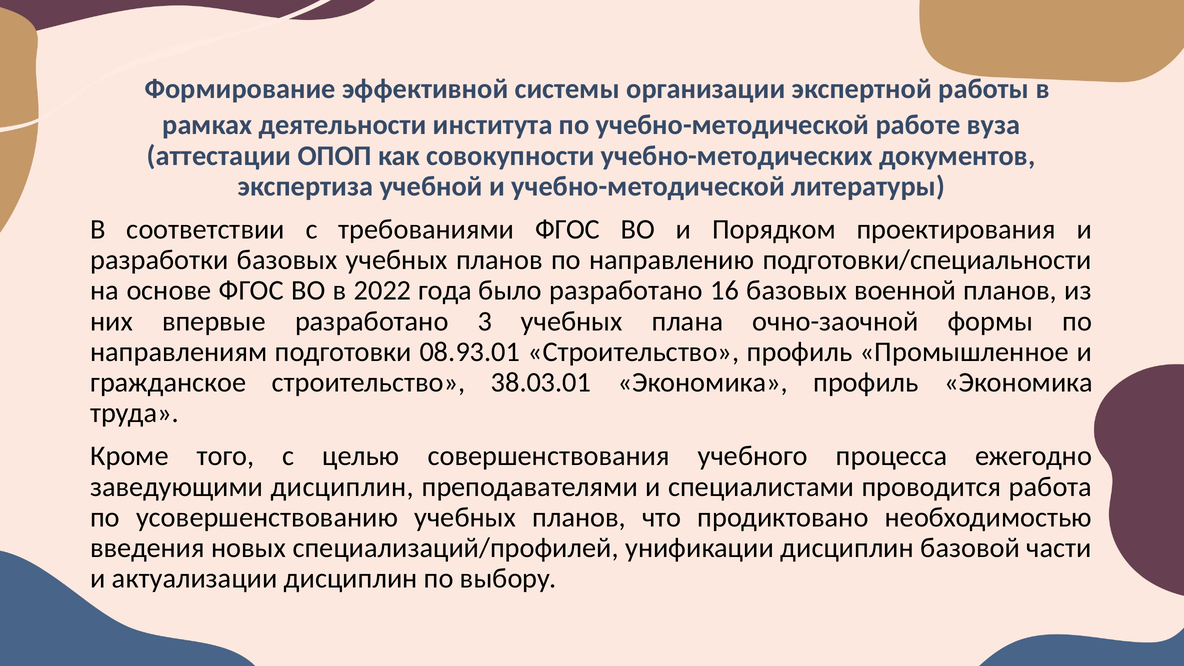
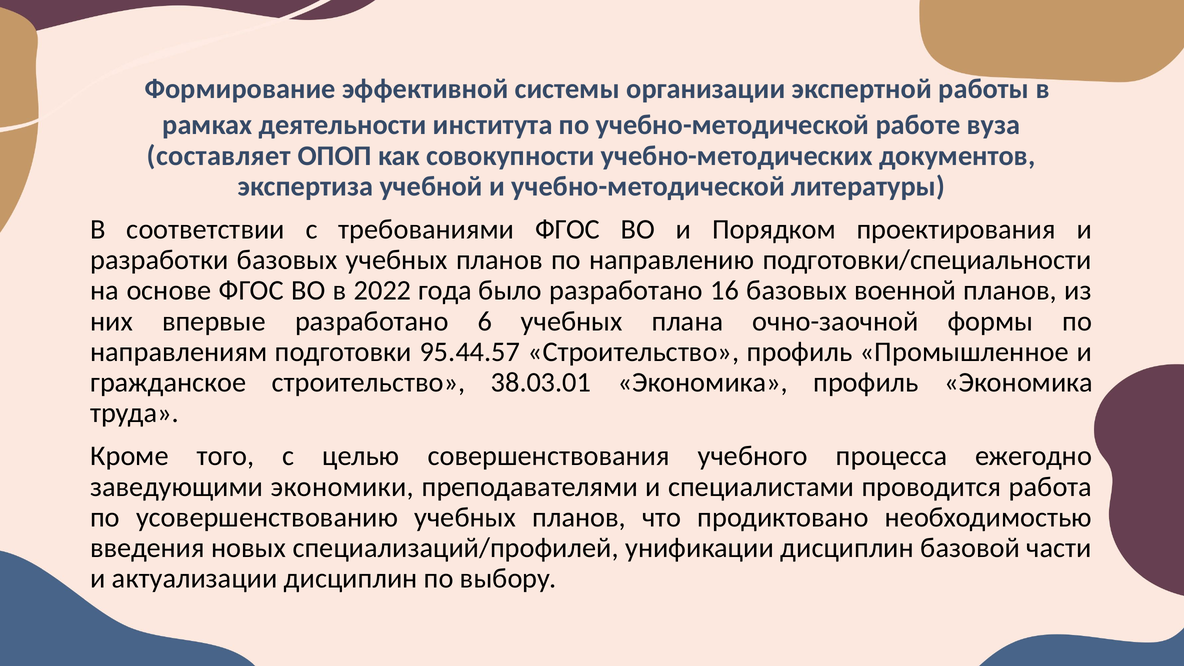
аттестации: аттестации -> составляет
3: 3 -> 6
08.93.01: 08.93.01 -> 95.44.57
заведующими дисциплин: дисциплин -> экономики
